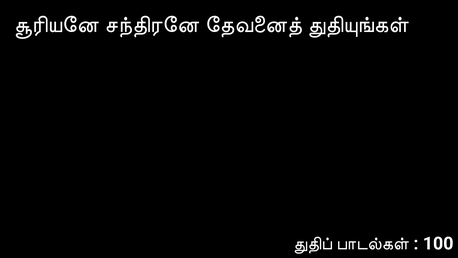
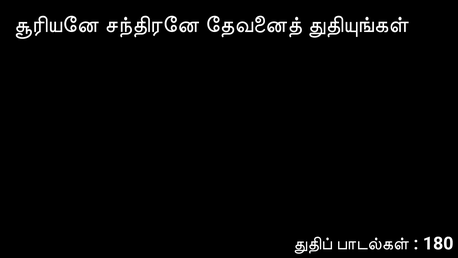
100: 100 -> 180
